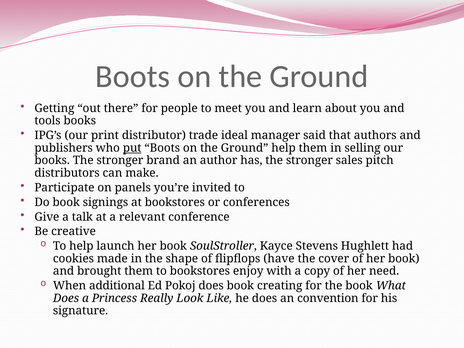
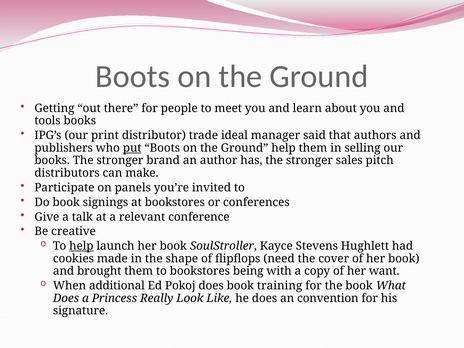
help at (81, 246) underline: none -> present
have: have -> need
enjoy: enjoy -> being
need: need -> want
creating: creating -> training
